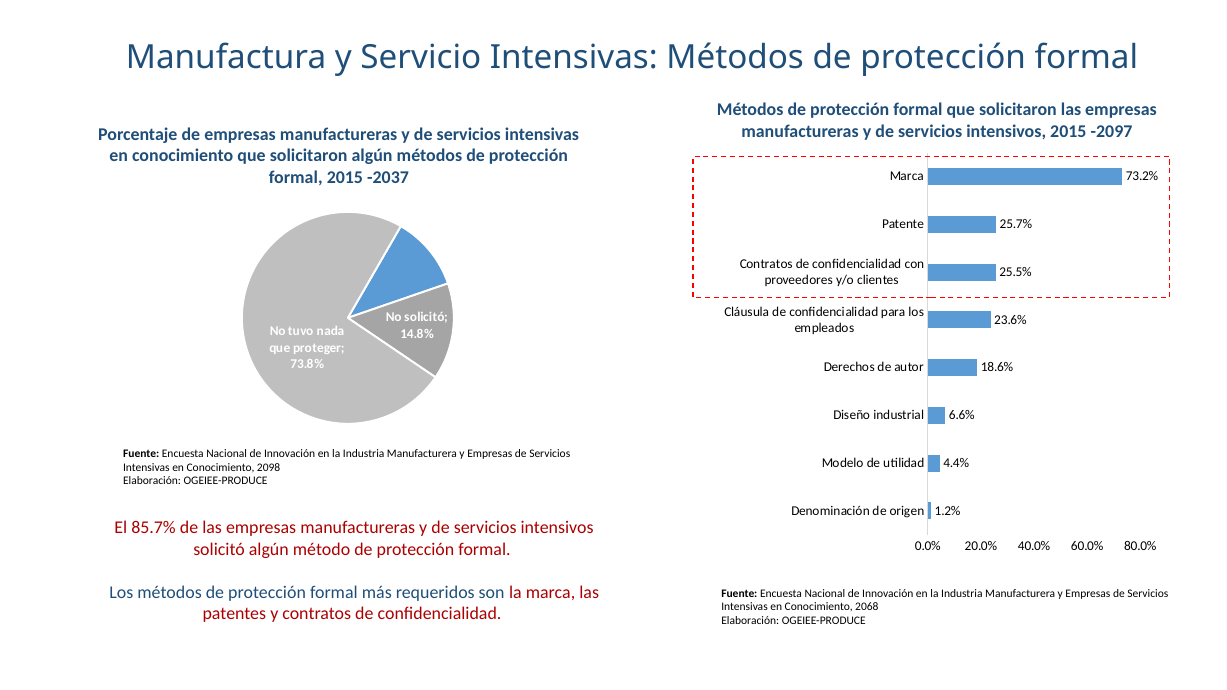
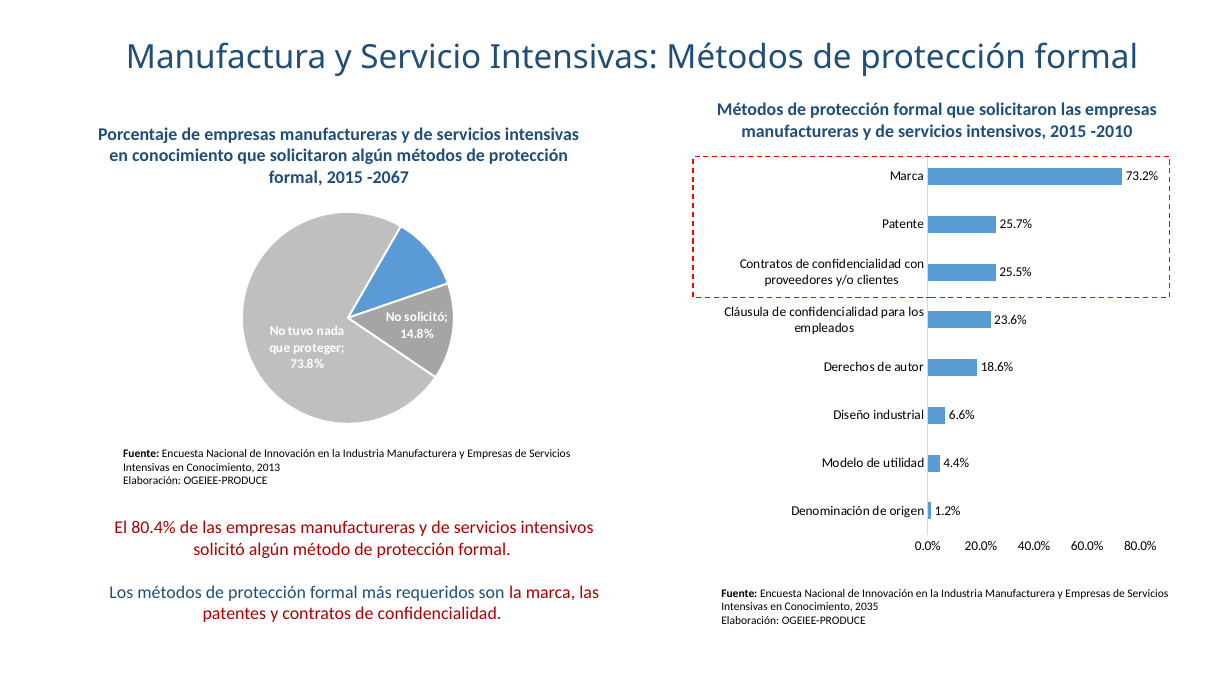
-2097: -2097 -> -2010
-2037: -2037 -> -2067
2098: 2098 -> 2013
85.7%: 85.7% -> 80.4%
2068: 2068 -> 2035
